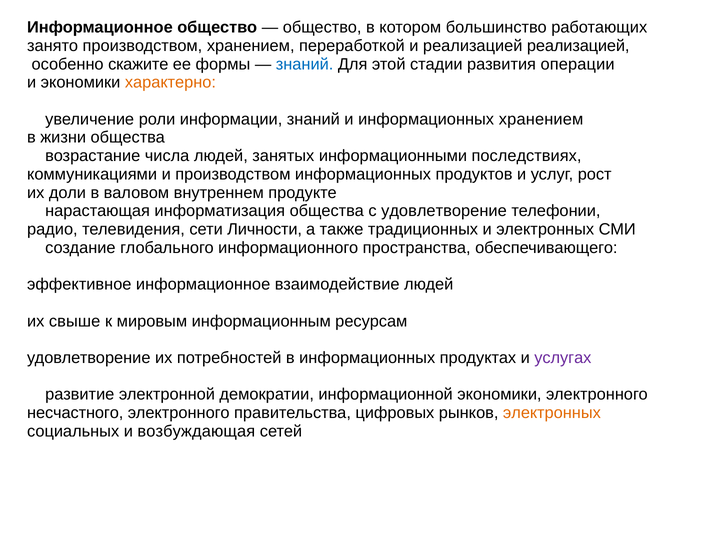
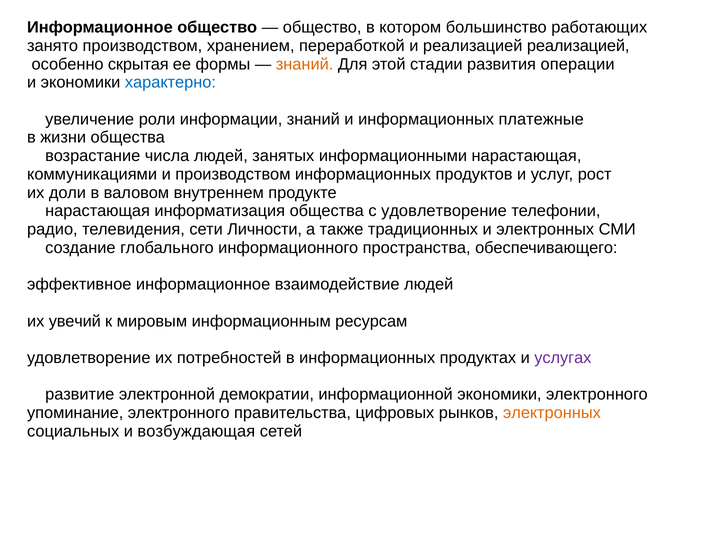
скажите: скажите -> скрытая
знаний at (305, 64) colour: blue -> orange
характерно colour: orange -> blue
информационных хранением: хранением -> платежные
информационными последствиях: последствиях -> нарастающая
свыше: свыше -> увечий
несчастного: несчастного -> упоминание
